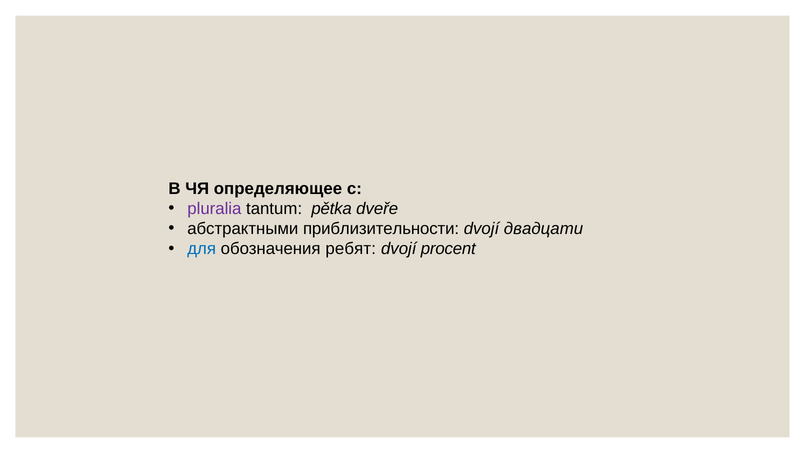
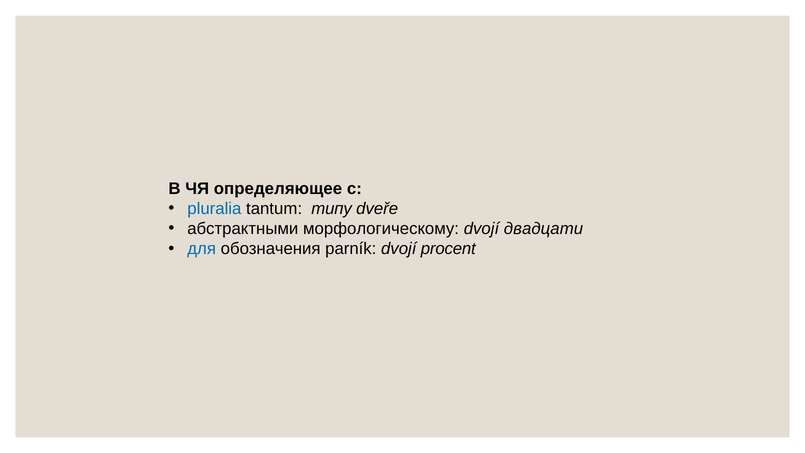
pluralia colour: purple -> blue
pětka: pětka -> типу
приблизительности: приблизительности -> морфологическому
ребят: ребят -> parník
